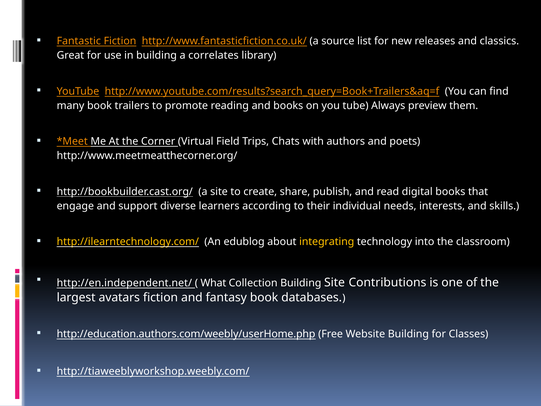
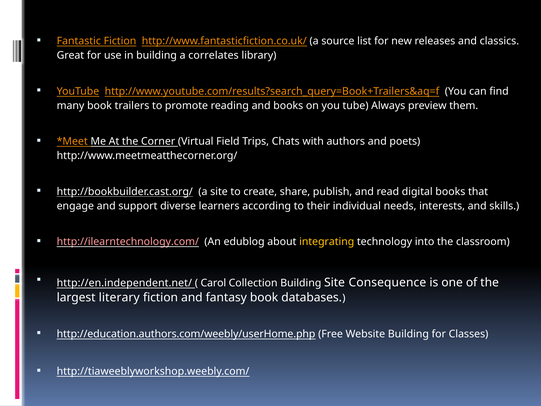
http://ilearntechnology.com/ colour: yellow -> pink
What: What -> Carol
Contributions: Contributions -> Consequence
avatars: avatars -> literary
